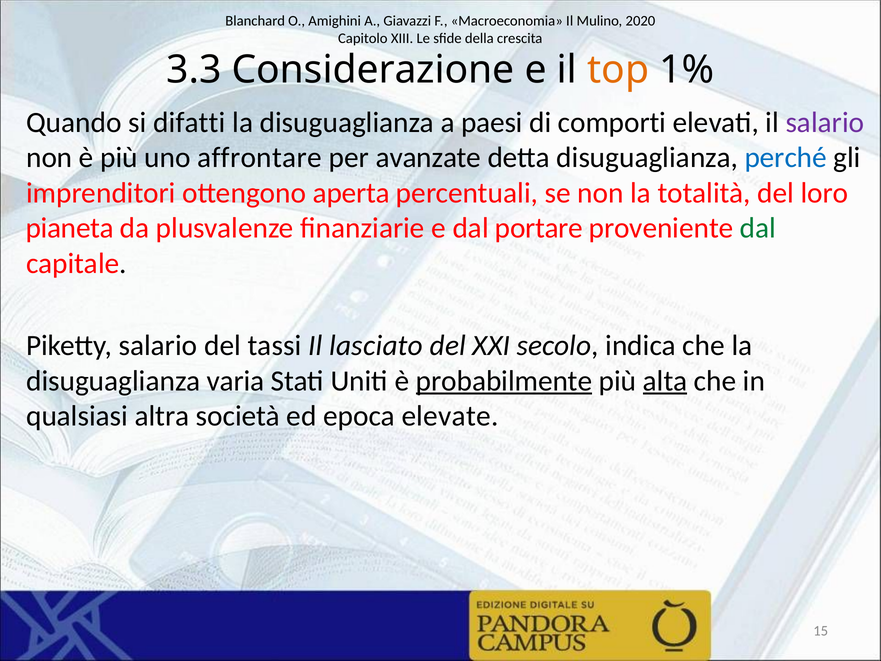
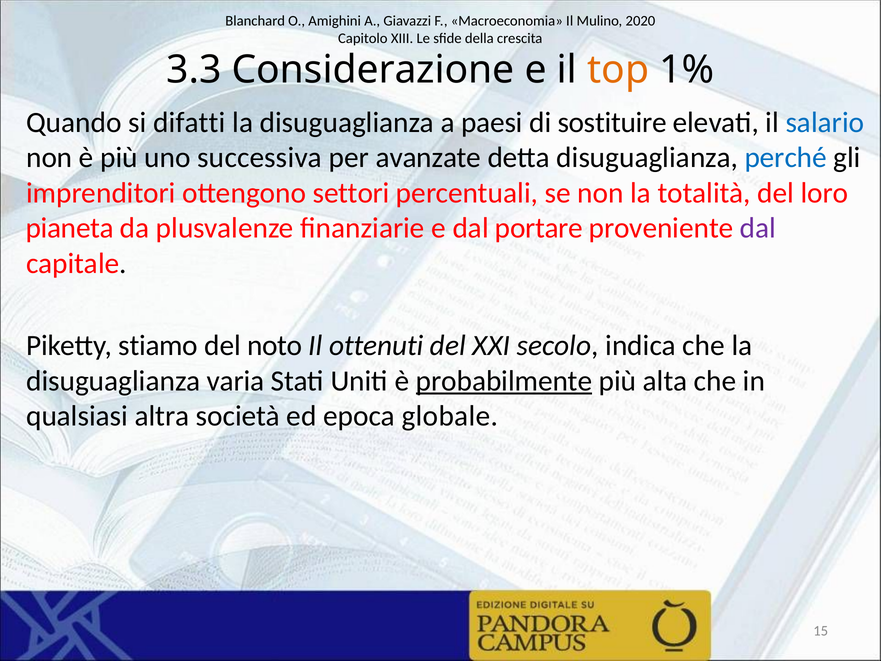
comporti: comporti -> sostituire
salario at (825, 122) colour: purple -> blue
affrontare: affrontare -> successiva
aperta: aperta -> settori
dal at (758, 228) colour: green -> purple
Piketty salario: salario -> stiamo
tassi: tassi -> noto
lasciato: lasciato -> ottenuti
alta underline: present -> none
elevate: elevate -> globale
